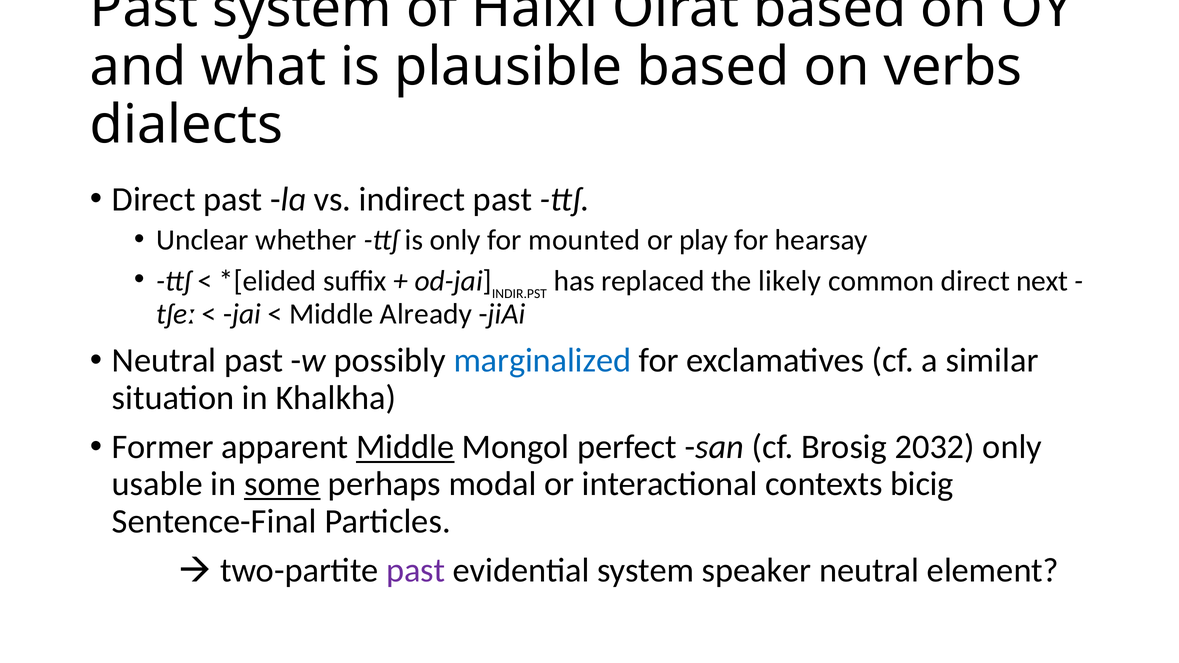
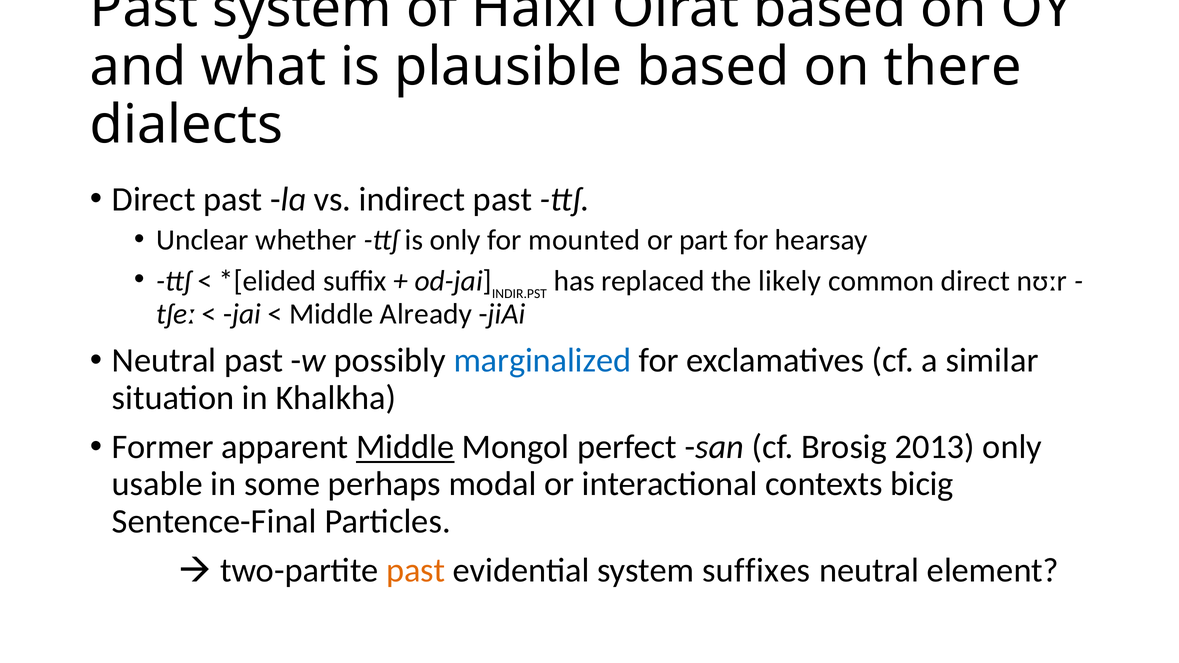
verbs: verbs -> there
play: play -> part
next: next -> nʊːr
2032: 2032 -> 2013
some underline: present -> none
past at (416, 571) colour: purple -> orange
speaker: speaker -> suffixes
